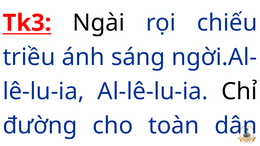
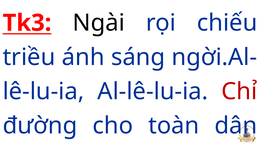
Chỉ colour: black -> red
